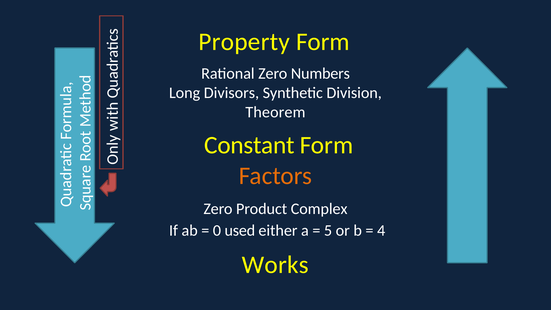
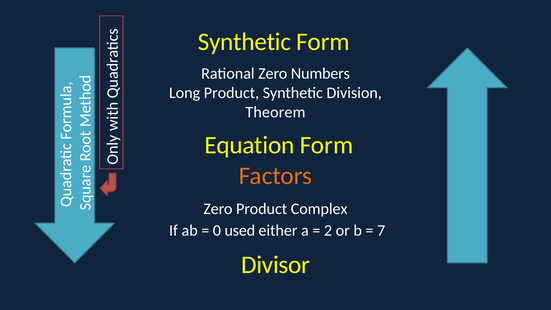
Property at (244, 42): Property -> Synthetic
Long Divisors: Divisors -> Product
Constant: Constant -> Equation
5: 5 -> 2
4: 4 -> 7
Works: Works -> Divisor
